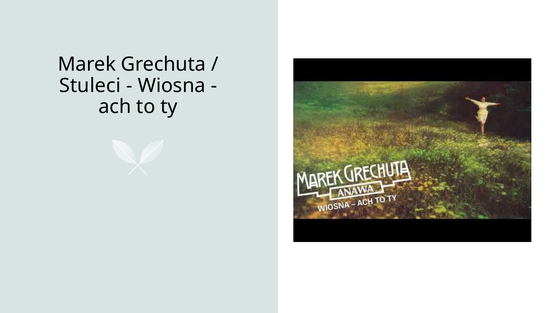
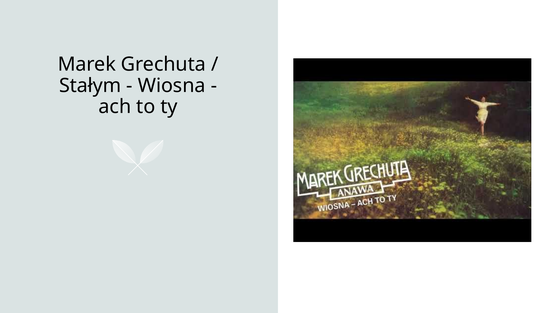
Stuleci: Stuleci -> Stałym
